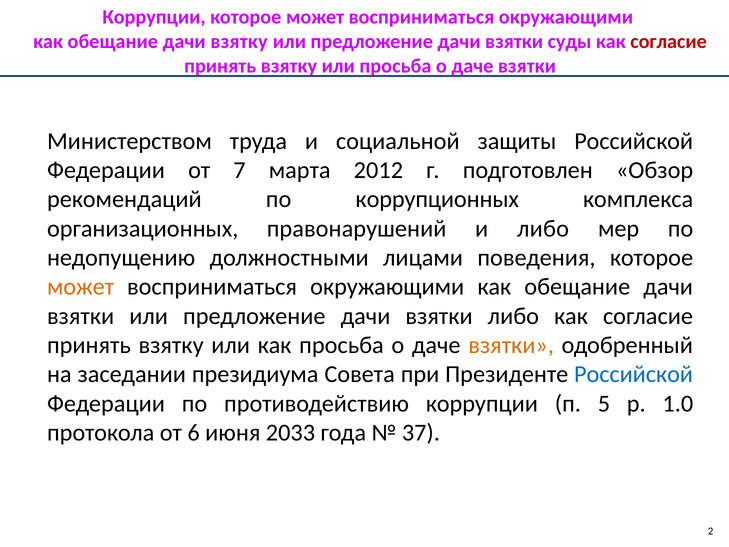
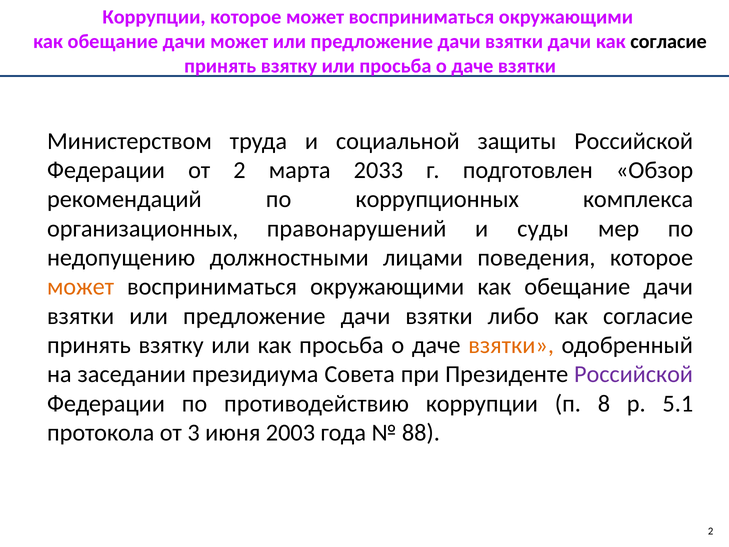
дачи взятку: взятку -> может
взятки суды: суды -> дачи
согласие at (669, 41) colour: red -> black
от 7: 7 -> 2
2012: 2012 -> 2033
и либо: либо -> суды
Российской at (634, 374) colour: blue -> purple
5: 5 -> 8
1.0: 1.0 -> 5.1
6: 6 -> 3
2033: 2033 -> 2003
37: 37 -> 88
